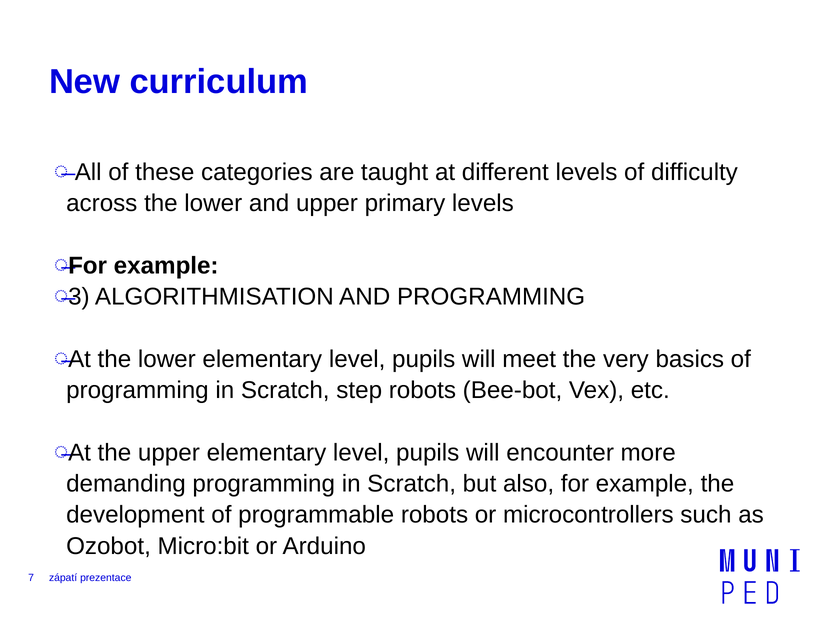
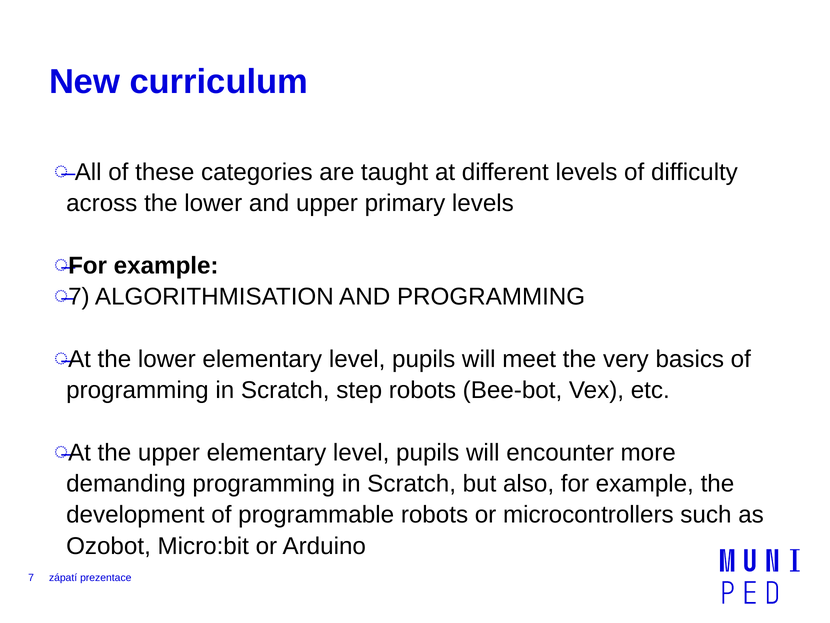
3 at (79, 296): 3 -> 7
